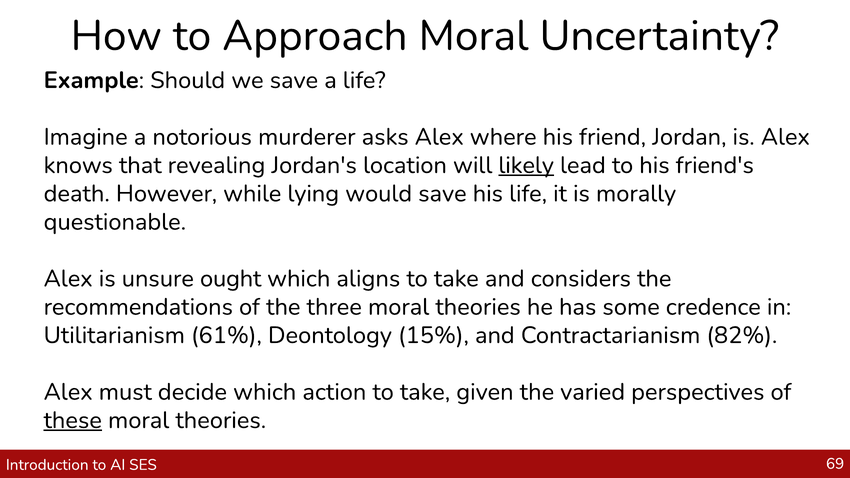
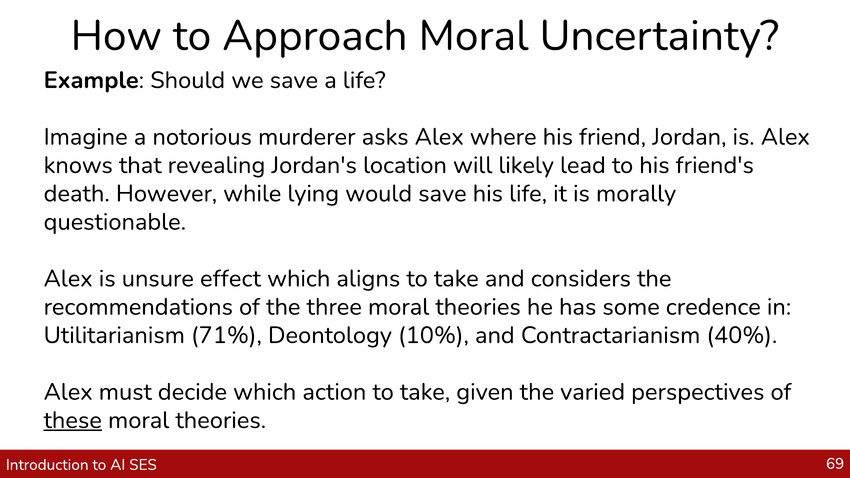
likely underline: present -> none
ought: ought -> effect
61%: 61% -> 71%
15%: 15% -> 10%
82%: 82% -> 40%
